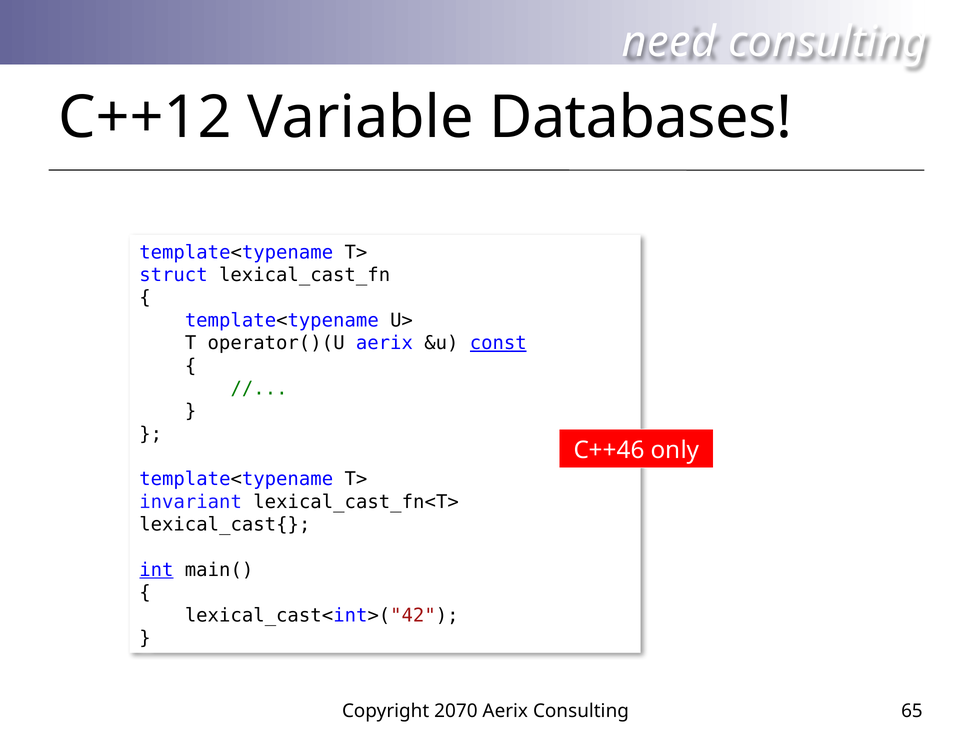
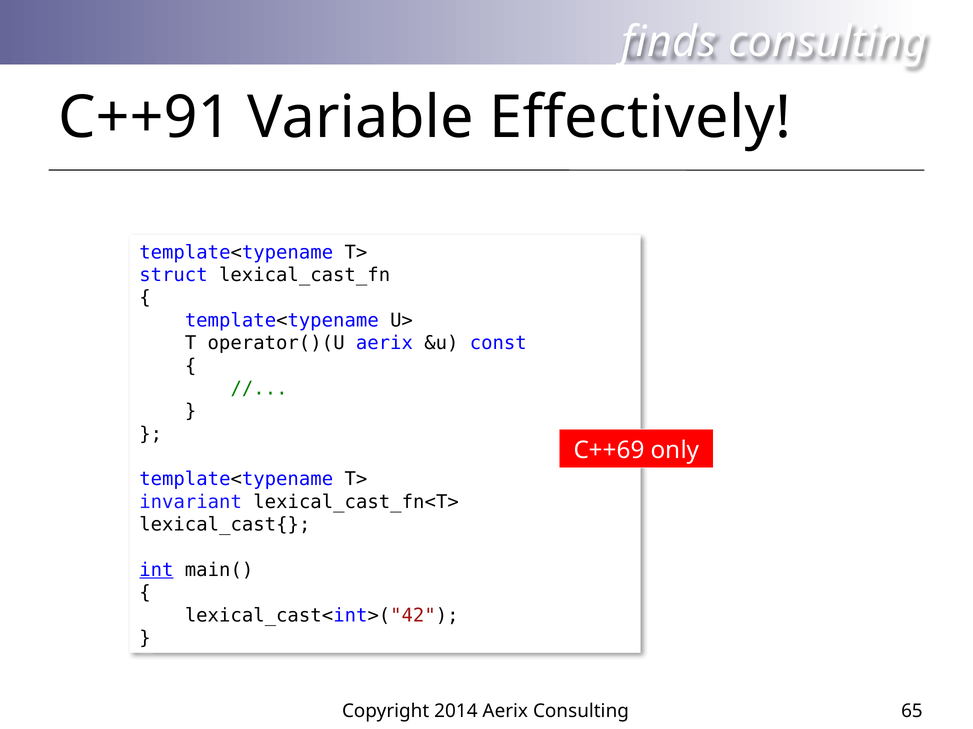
need: need -> finds
C++12: C++12 -> C++91
Databases: Databases -> Effectively
const underline: present -> none
C++46: C++46 -> C++69
2070: 2070 -> 2014
